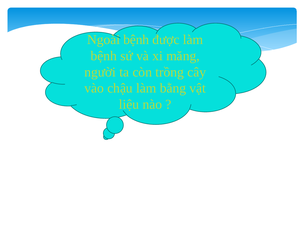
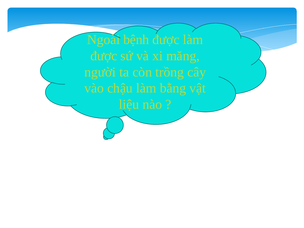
bệnh at (104, 56): bệnh -> được
